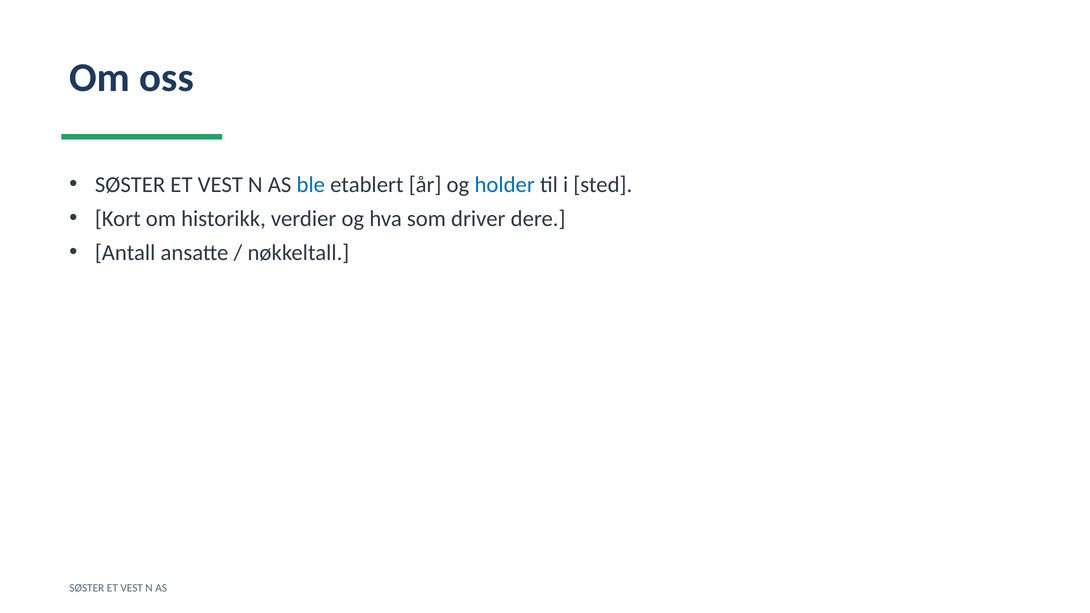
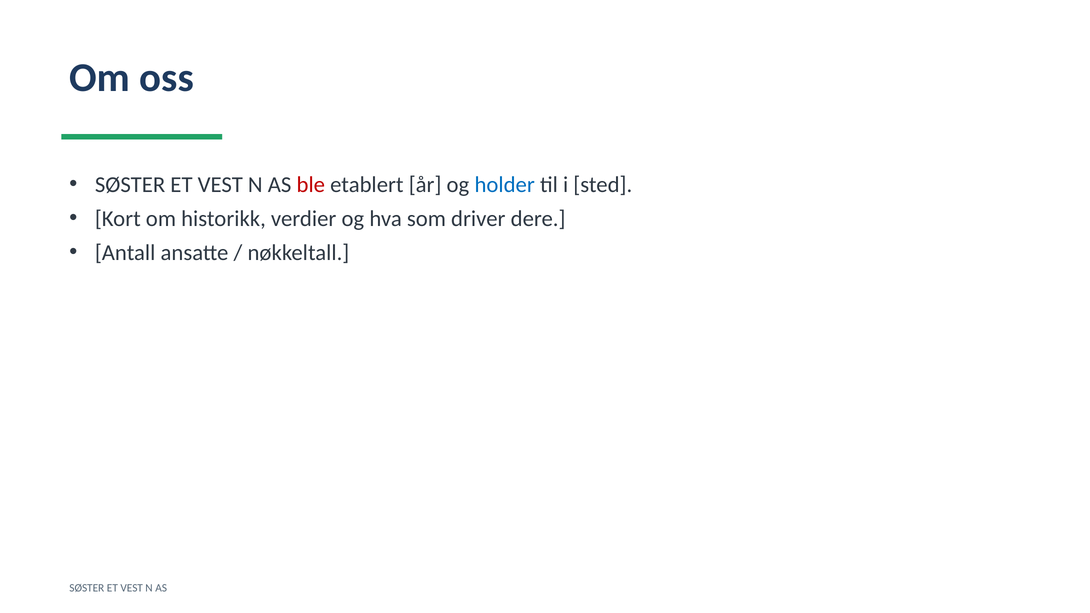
ble colour: blue -> red
